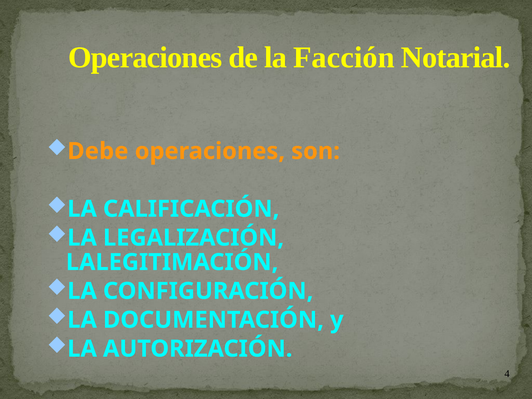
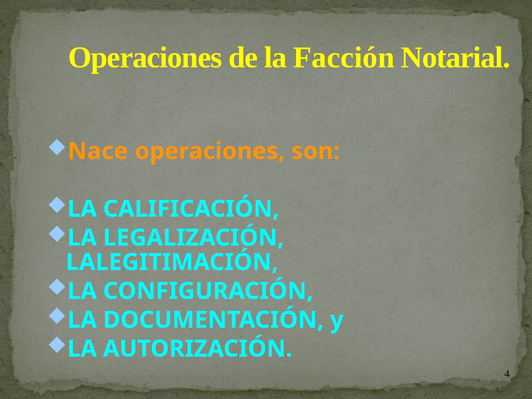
Debe: Debe -> Nace
